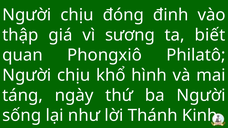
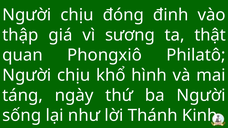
biết: biết -> thật
